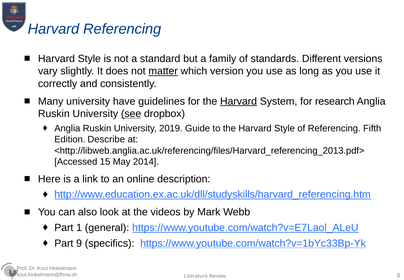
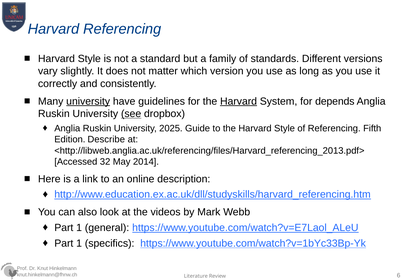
matter underline: present -> none
university at (88, 101) underline: none -> present
research: research -> depends
2019: 2019 -> 2025
15: 15 -> 32
9 at (79, 243): 9 -> 1
